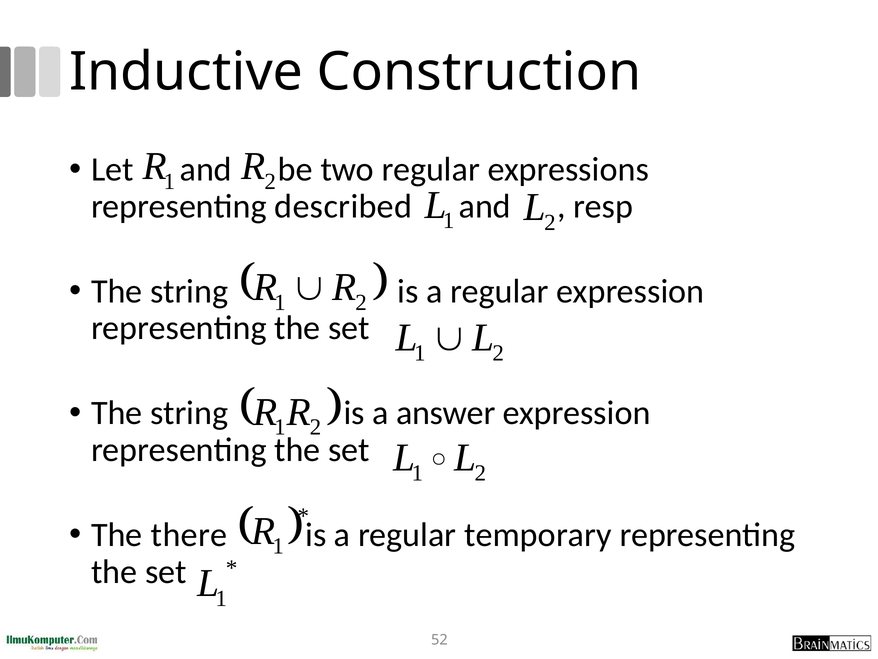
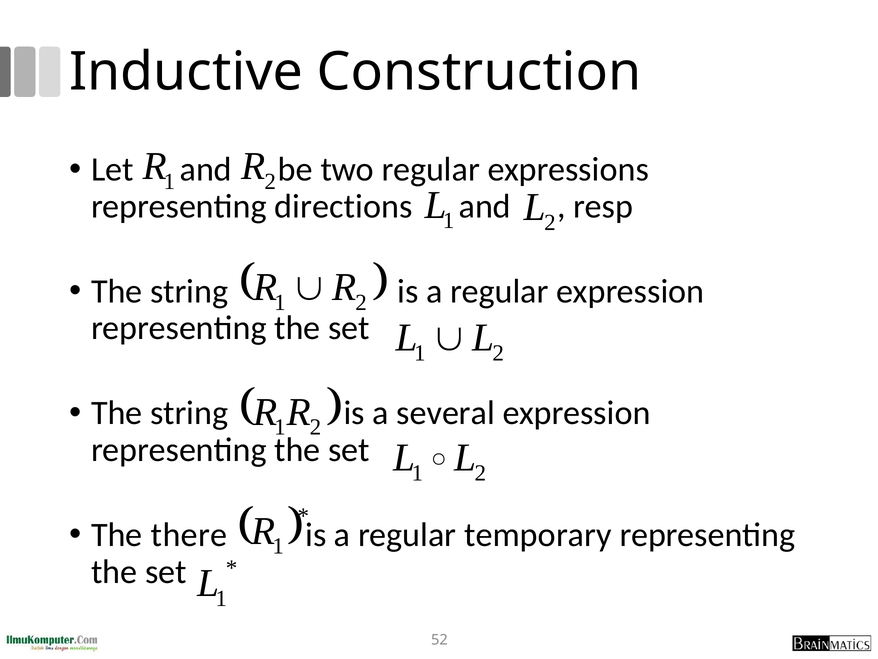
described: described -> directions
answer: answer -> several
